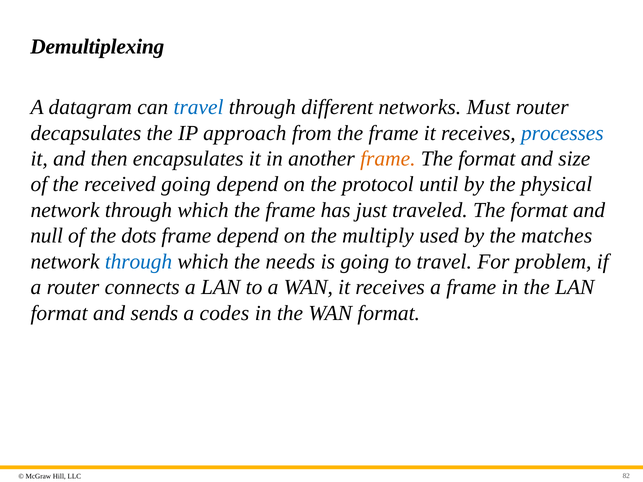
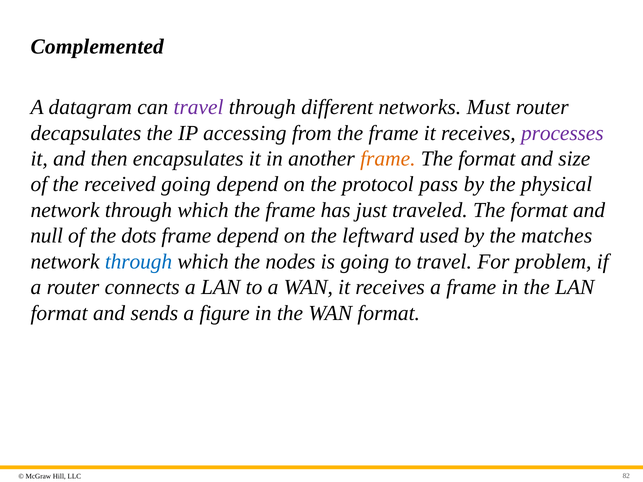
Demultiplexing: Demultiplexing -> Complemented
travel at (199, 107) colour: blue -> purple
approach: approach -> accessing
processes colour: blue -> purple
until: until -> pass
multiply: multiply -> leftward
needs: needs -> nodes
codes: codes -> figure
